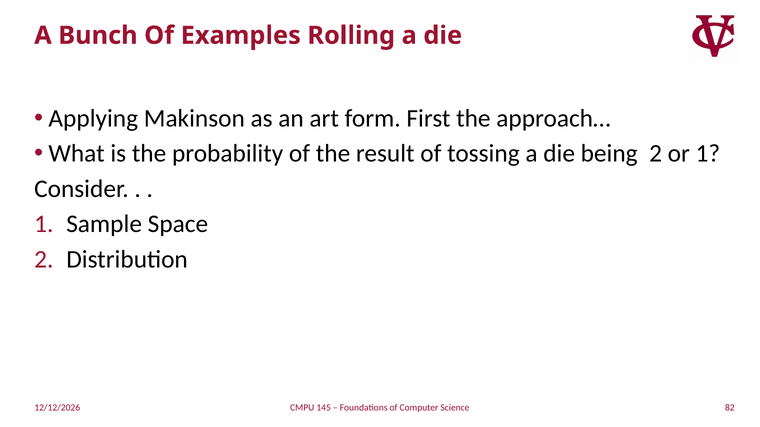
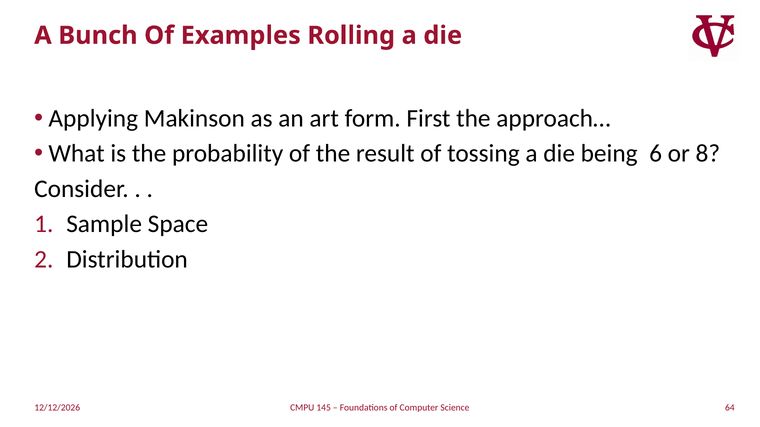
being 2: 2 -> 6
or 1: 1 -> 8
82: 82 -> 64
